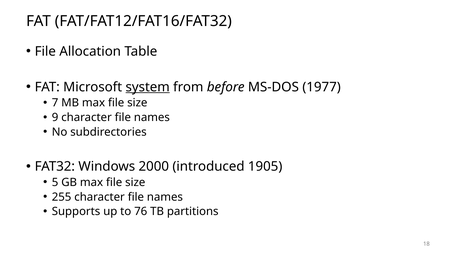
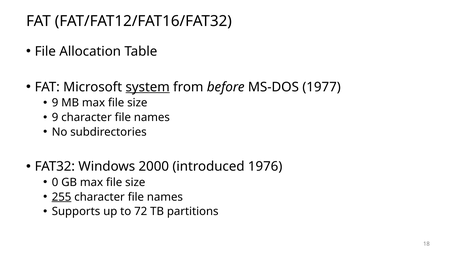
7 at (55, 103): 7 -> 9
1905: 1905 -> 1976
5: 5 -> 0
255 underline: none -> present
76: 76 -> 72
